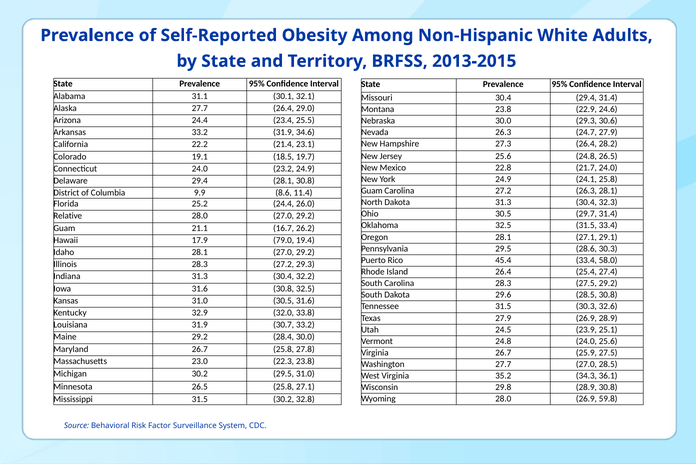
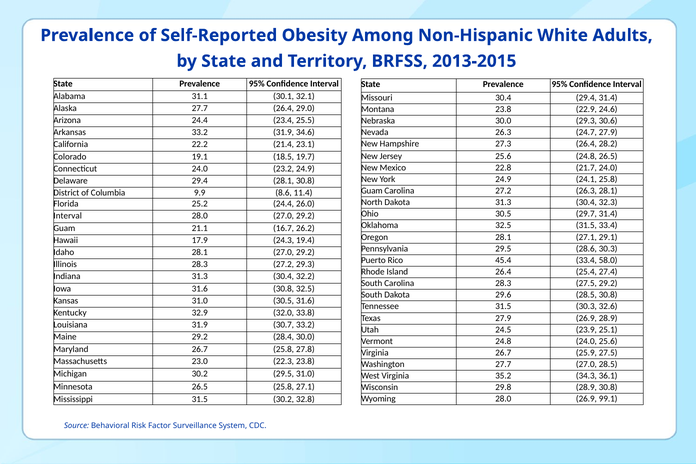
Relative at (68, 216): Relative -> Interval
79.0: 79.0 -> 24.3
59.8: 59.8 -> 99.1
